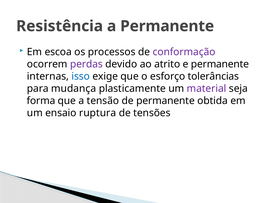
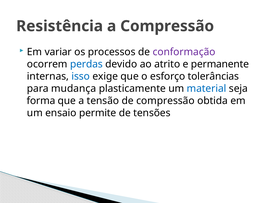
a Permanente: Permanente -> Compressão
escoa: escoa -> variar
perdas colour: purple -> blue
material colour: purple -> blue
de permanente: permanente -> compressão
ruptura: ruptura -> permite
